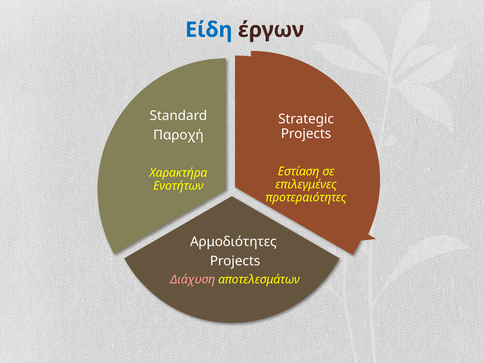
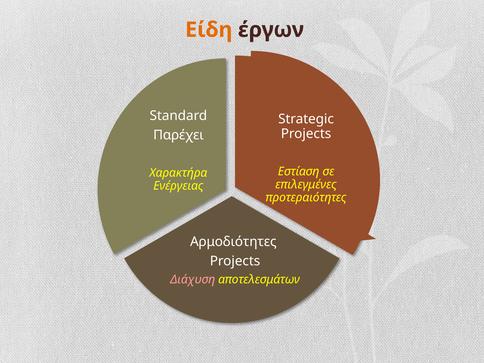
Είδη colour: blue -> orange
Παροχή: Παροχή -> Παρέχει
Ενοτήτων: Ενοτήτων -> Ενέργειας
